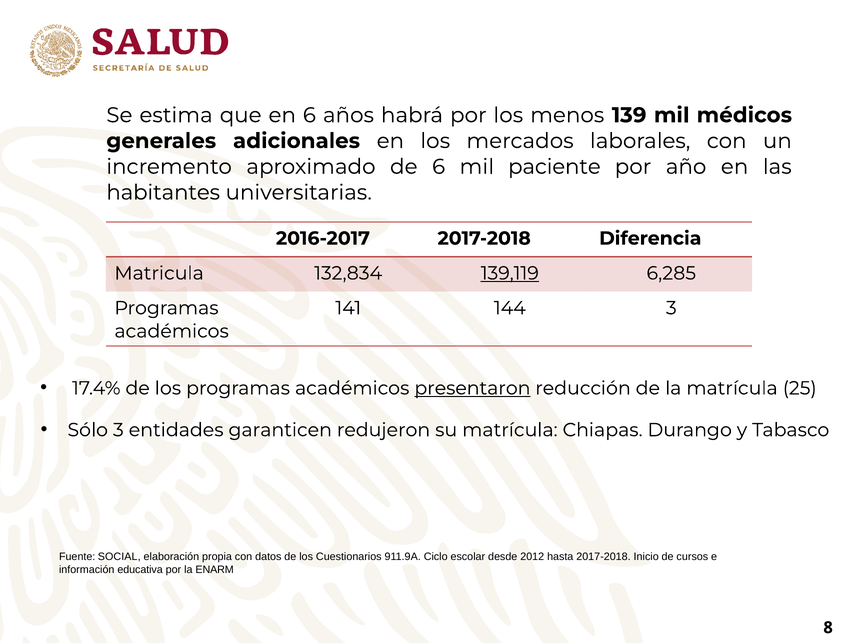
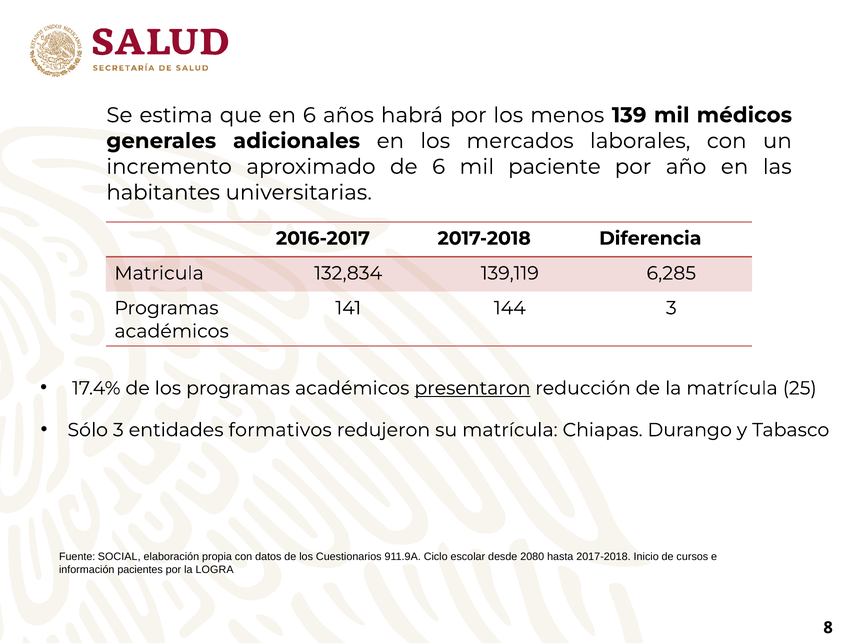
139,119 underline: present -> none
garanticen: garanticen -> formativos
2012: 2012 -> 2080
educativa: educativa -> pacientes
ENARM: ENARM -> LOGRA
